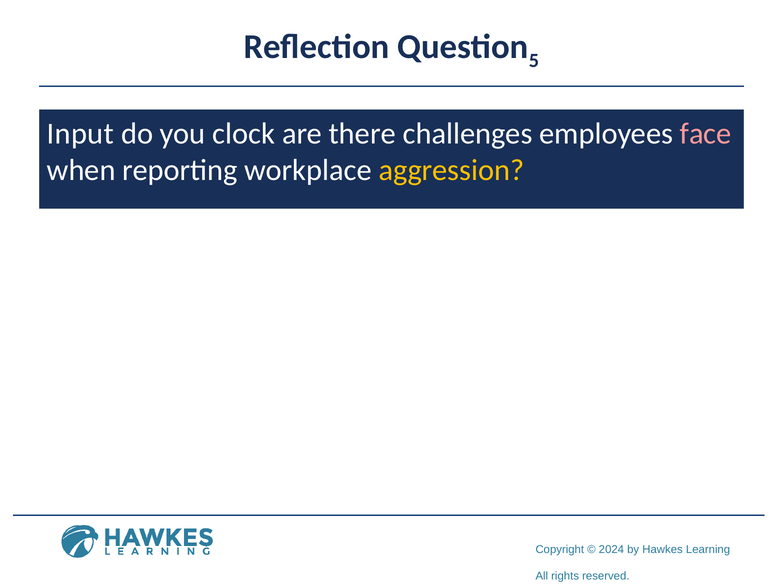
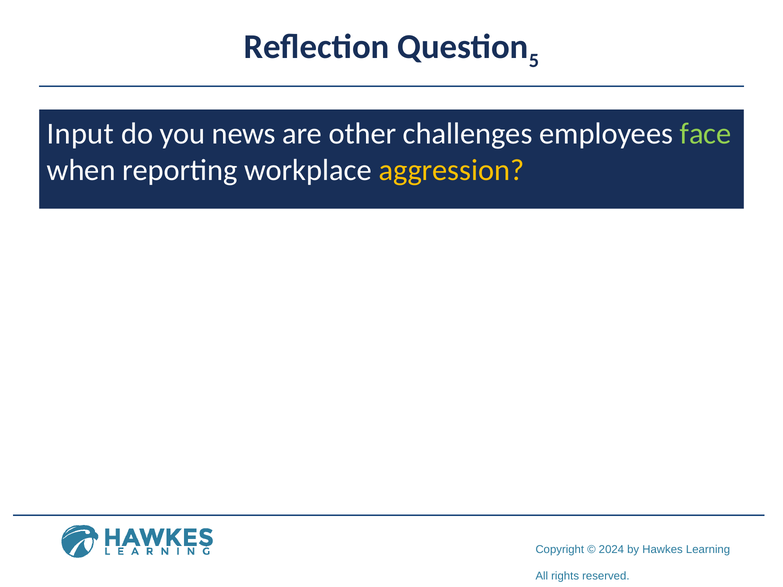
clock: clock -> news
there: there -> other
face colour: pink -> light green
